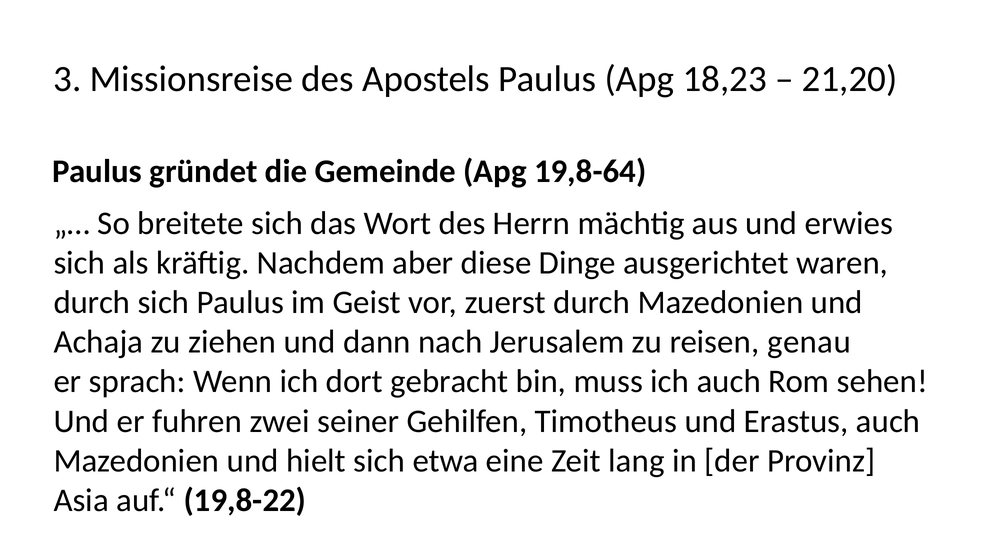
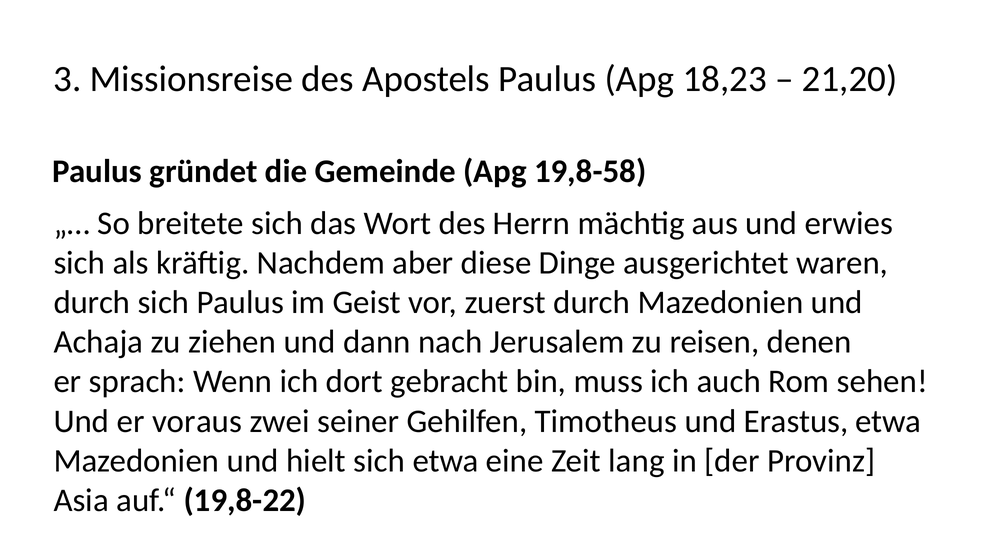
19,8-64: 19,8-64 -> 19,8-58
genau: genau -> denen
fuhren: fuhren -> voraus
Erastus auch: auch -> etwa
